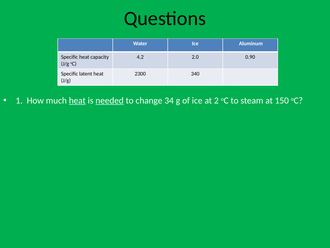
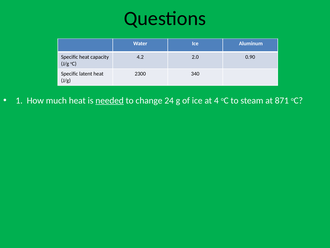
heat at (77, 100) underline: present -> none
34: 34 -> 24
2: 2 -> 4
150: 150 -> 871
